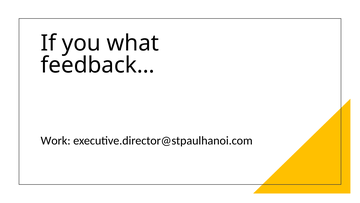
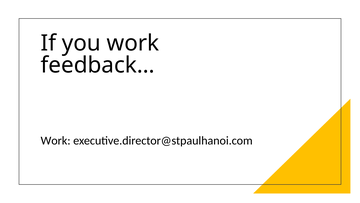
you what: what -> work
